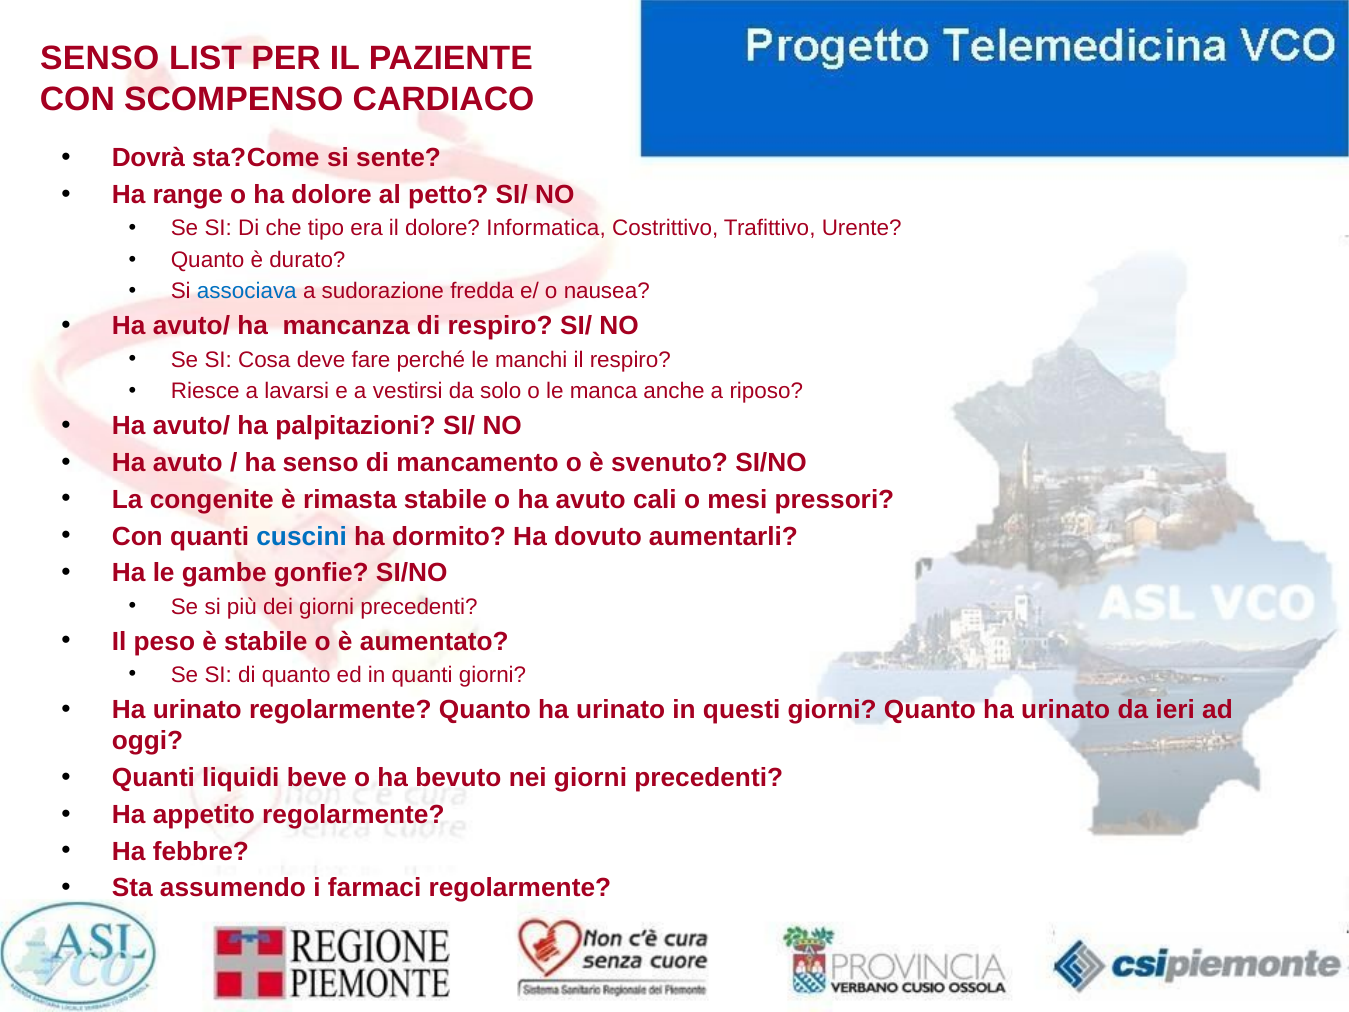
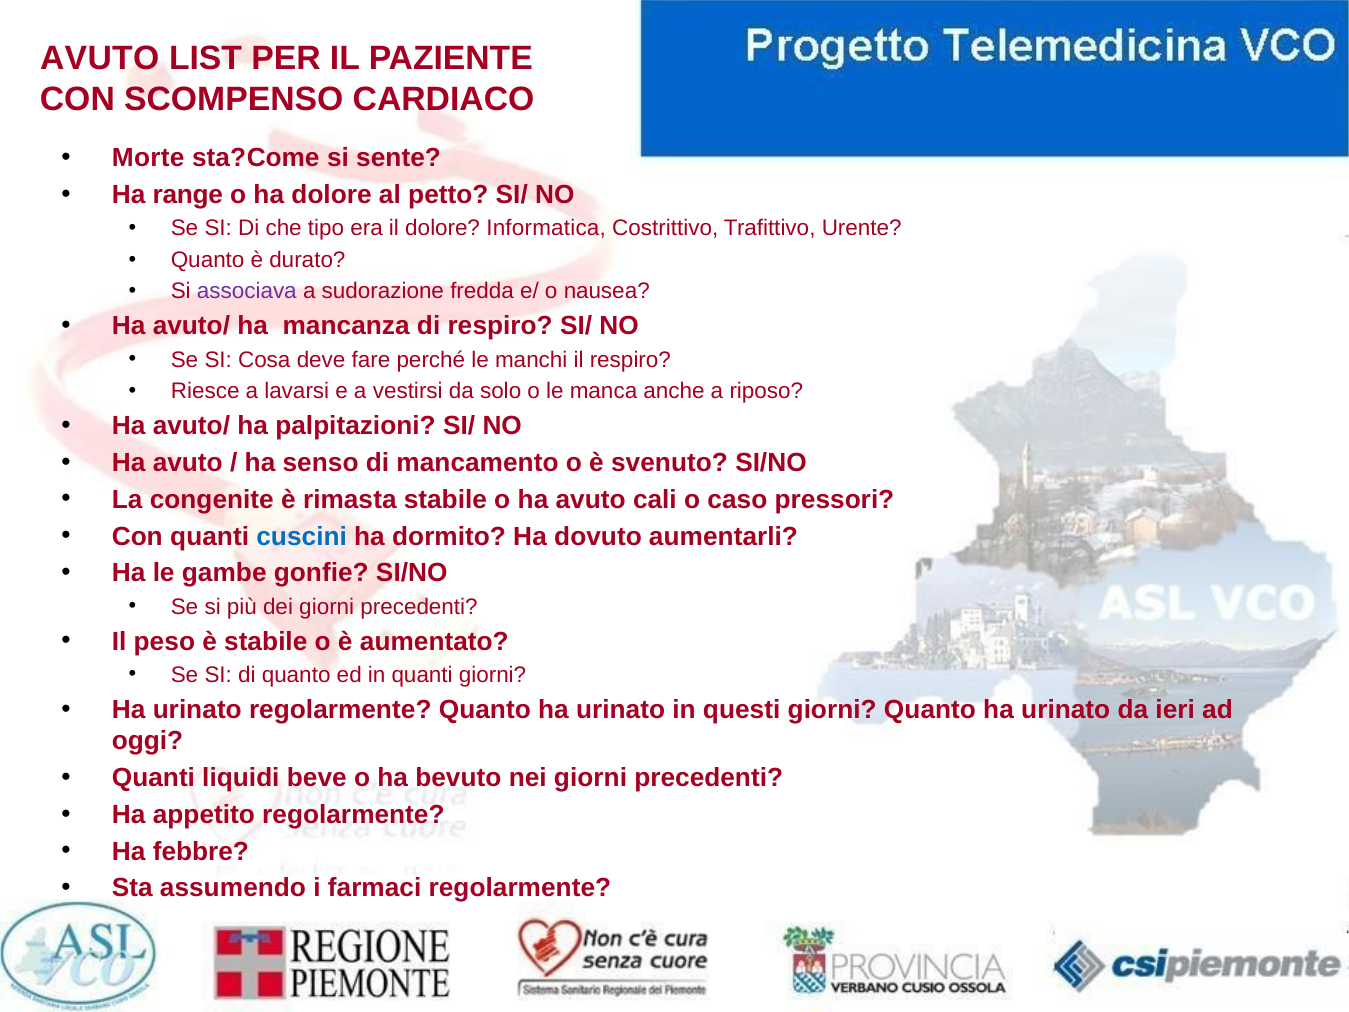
SENSO at (100, 59): SENSO -> AVUTO
Dovrà: Dovrà -> Morte
associava colour: blue -> purple
mesi: mesi -> caso
